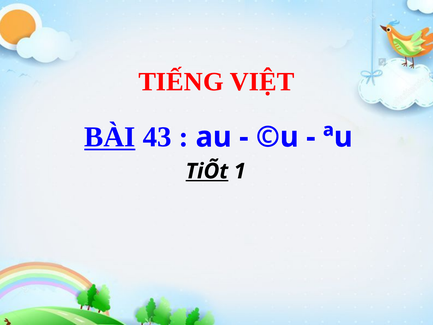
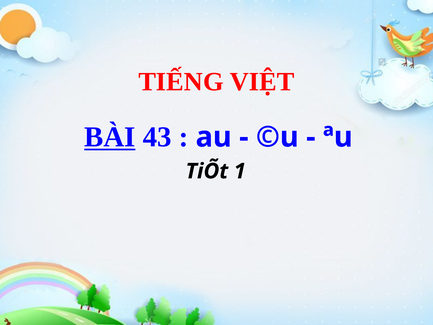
TiÕt underline: present -> none
